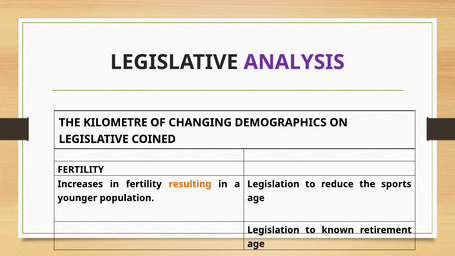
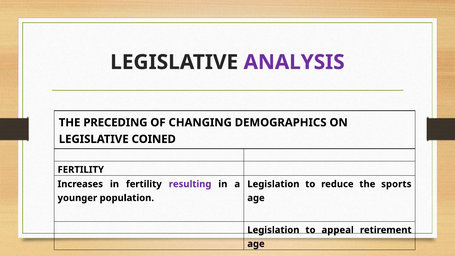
KILOMETRE: KILOMETRE -> PRECEDING
resulting colour: orange -> purple
known: known -> appeal
